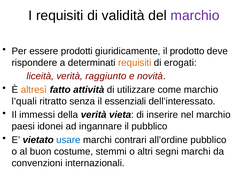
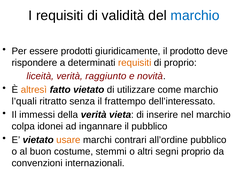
marchio at (195, 16) colour: purple -> blue
di erogati: erogati -> proprio
fatto attività: attività -> vietato
essenziali: essenziali -> frattempo
paesi: paesi -> colpa
usare colour: blue -> orange
segni marchi: marchi -> proprio
